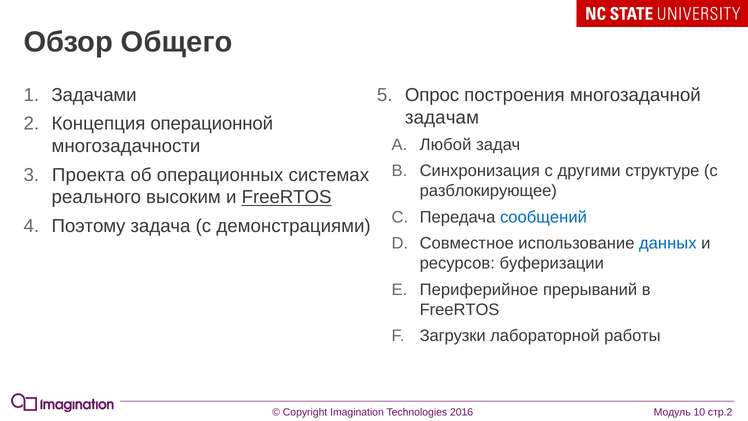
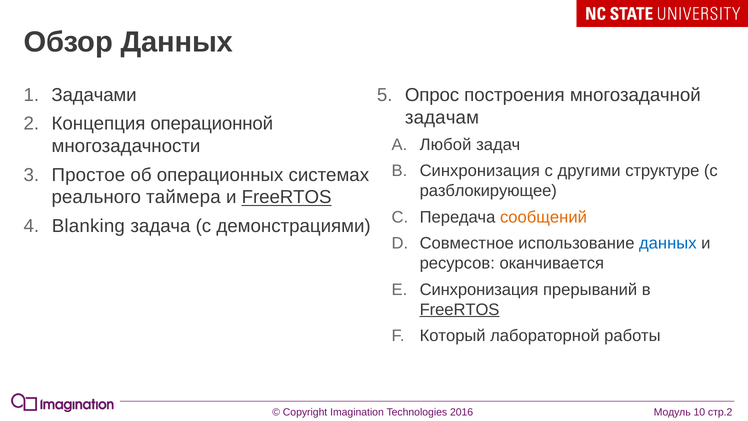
Обзор Общего: Общего -> Данных
Проекта: Проекта -> Простое
высоким: высоким -> таймера
сообщений colour: blue -> orange
Поэтому: Поэтому -> Blanking
буферизации: буферизации -> оканчивается
Периферийное at (479, 289): Периферийное -> Синхронизация
FreeRTOS at (460, 309) underline: none -> present
Загрузки: Загрузки -> Который
